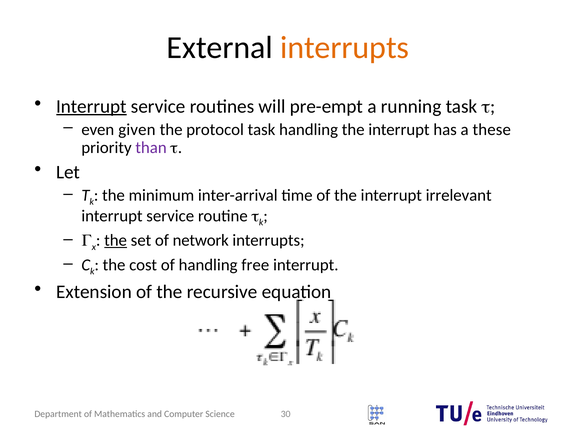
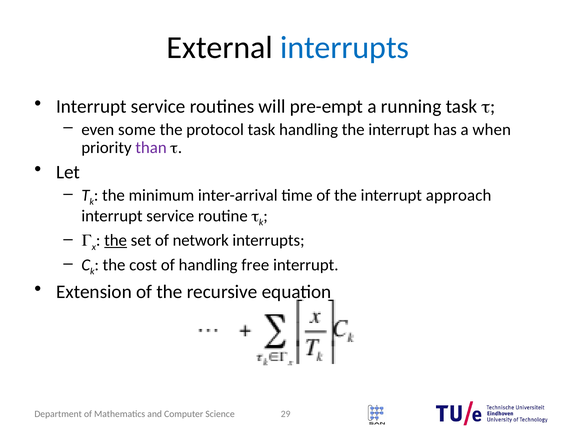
interrupts at (345, 48) colour: orange -> blue
Interrupt at (91, 106) underline: present -> none
given: given -> some
these: these -> when
irrelevant: irrelevant -> approach
30: 30 -> 29
